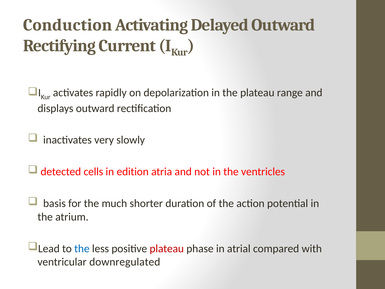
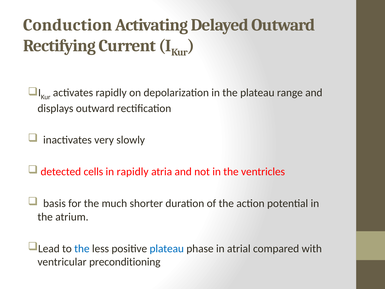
in edition: edition -> rapidly
plateau at (167, 248) colour: red -> blue
downregulated: downregulated -> preconditioning
